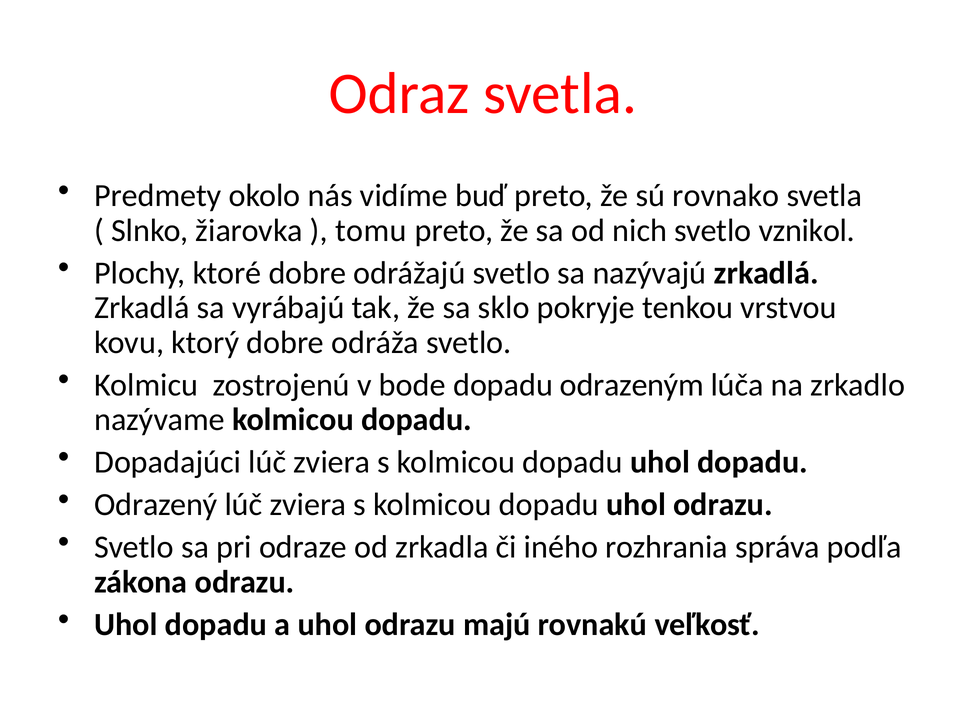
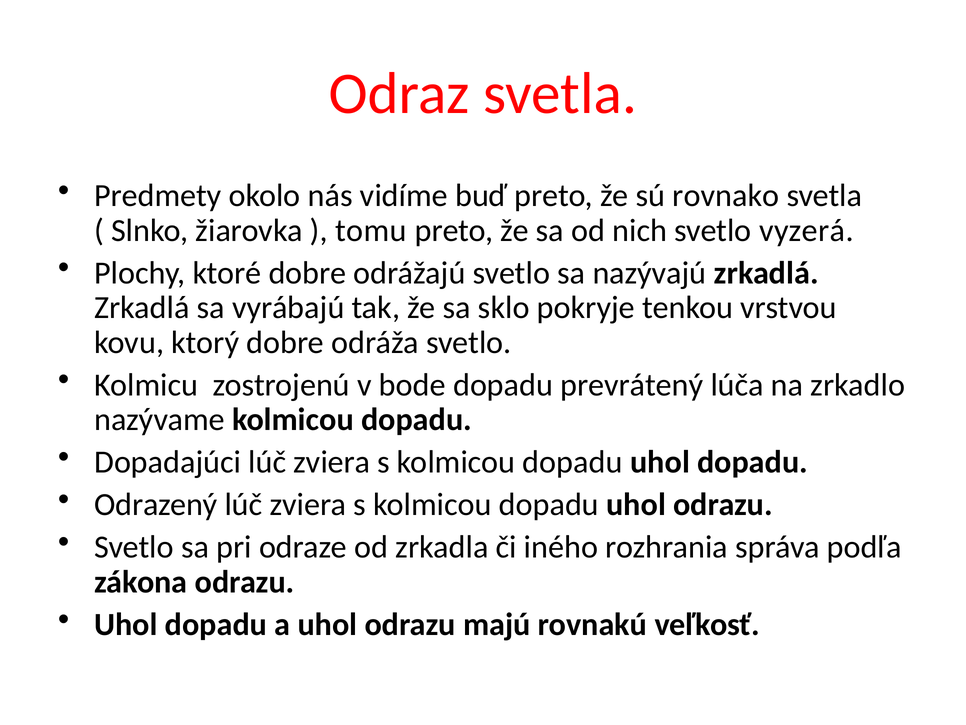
vznikol: vznikol -> vyzerá
odrazeným: odrazeným -> prevrátený
